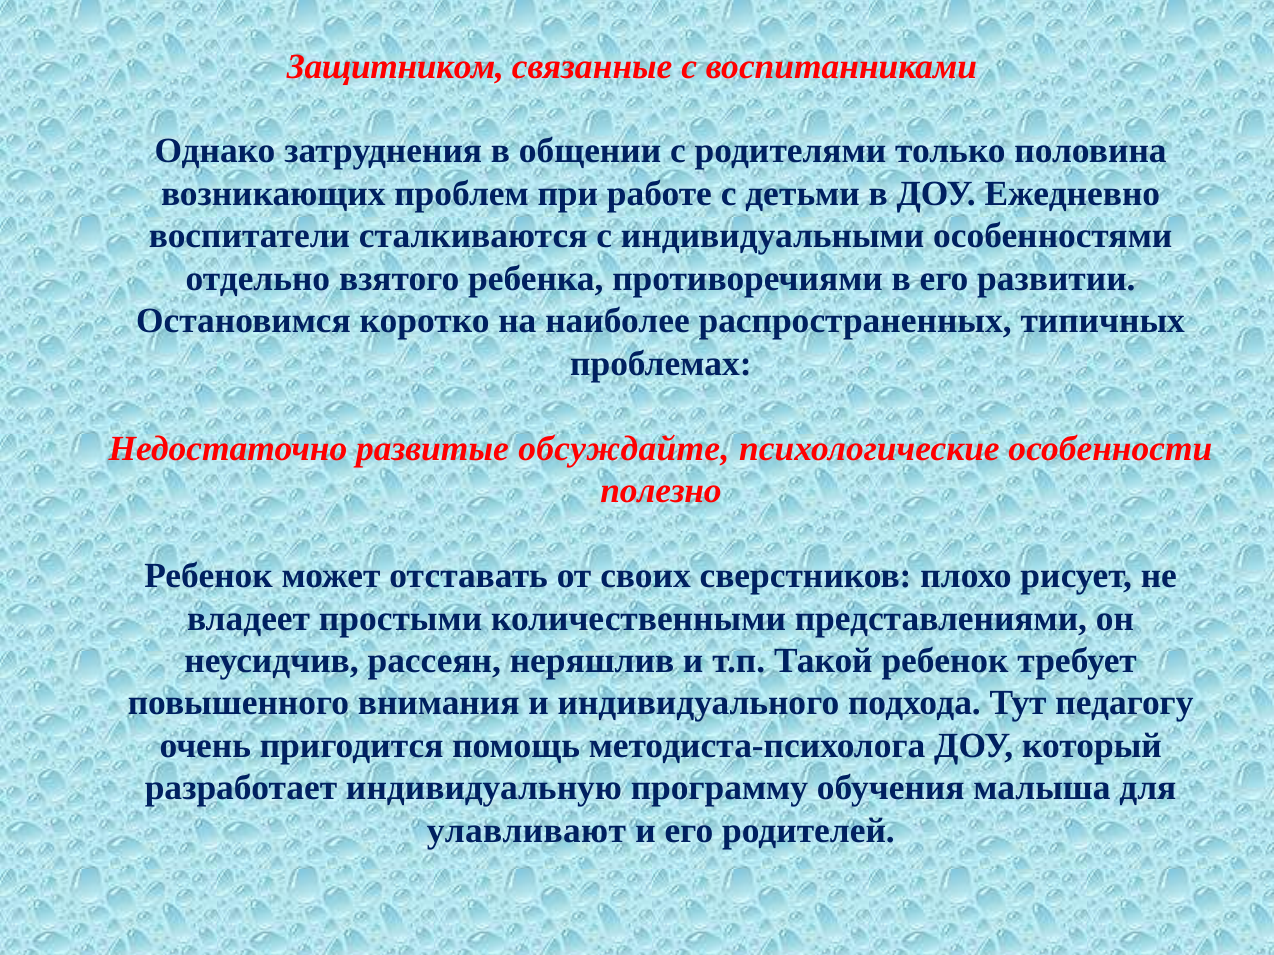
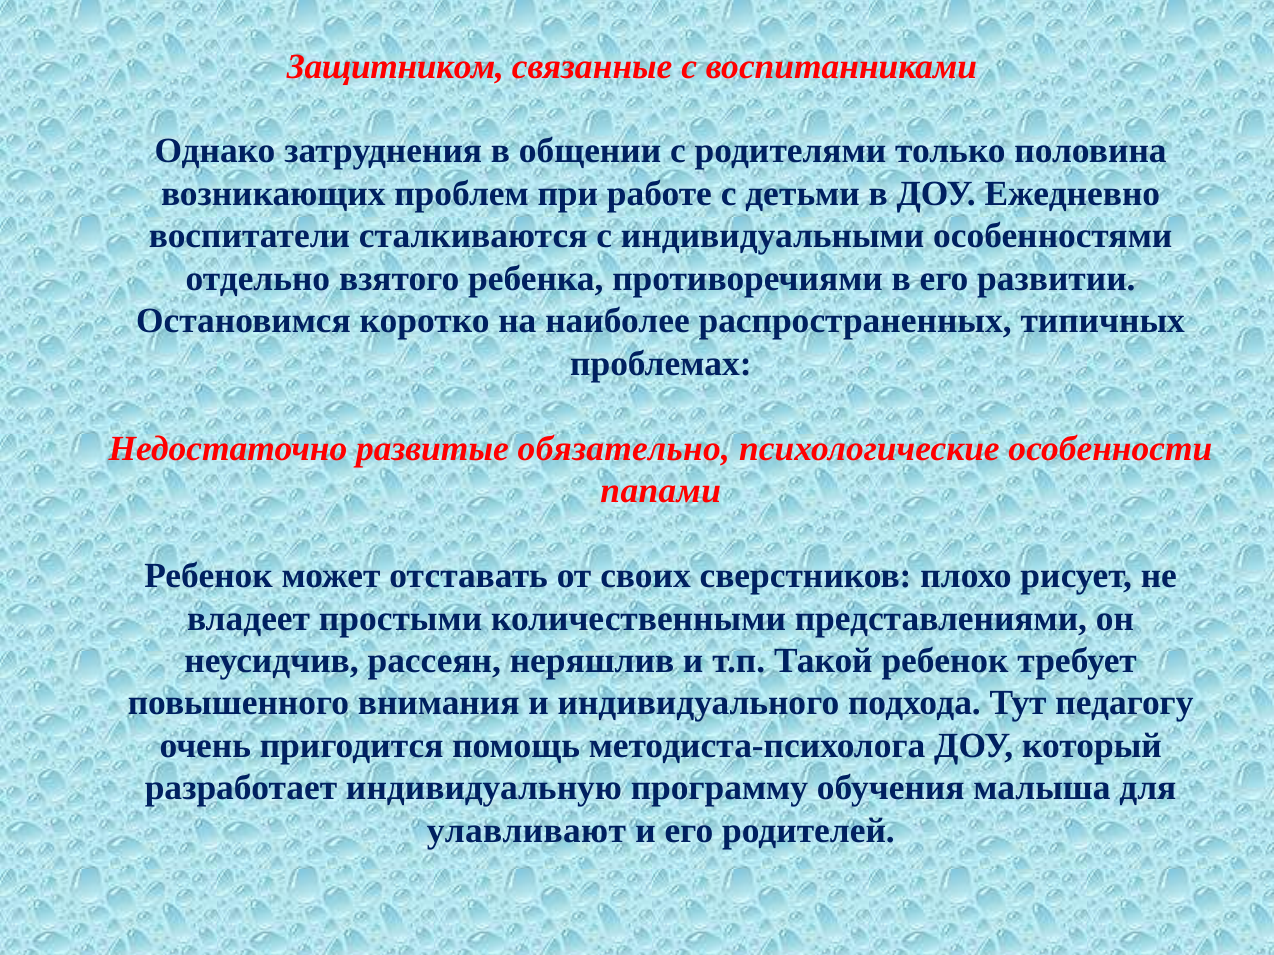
обсуждайте: обсуждайте -> обязательно
полезно: полезно -> папами
